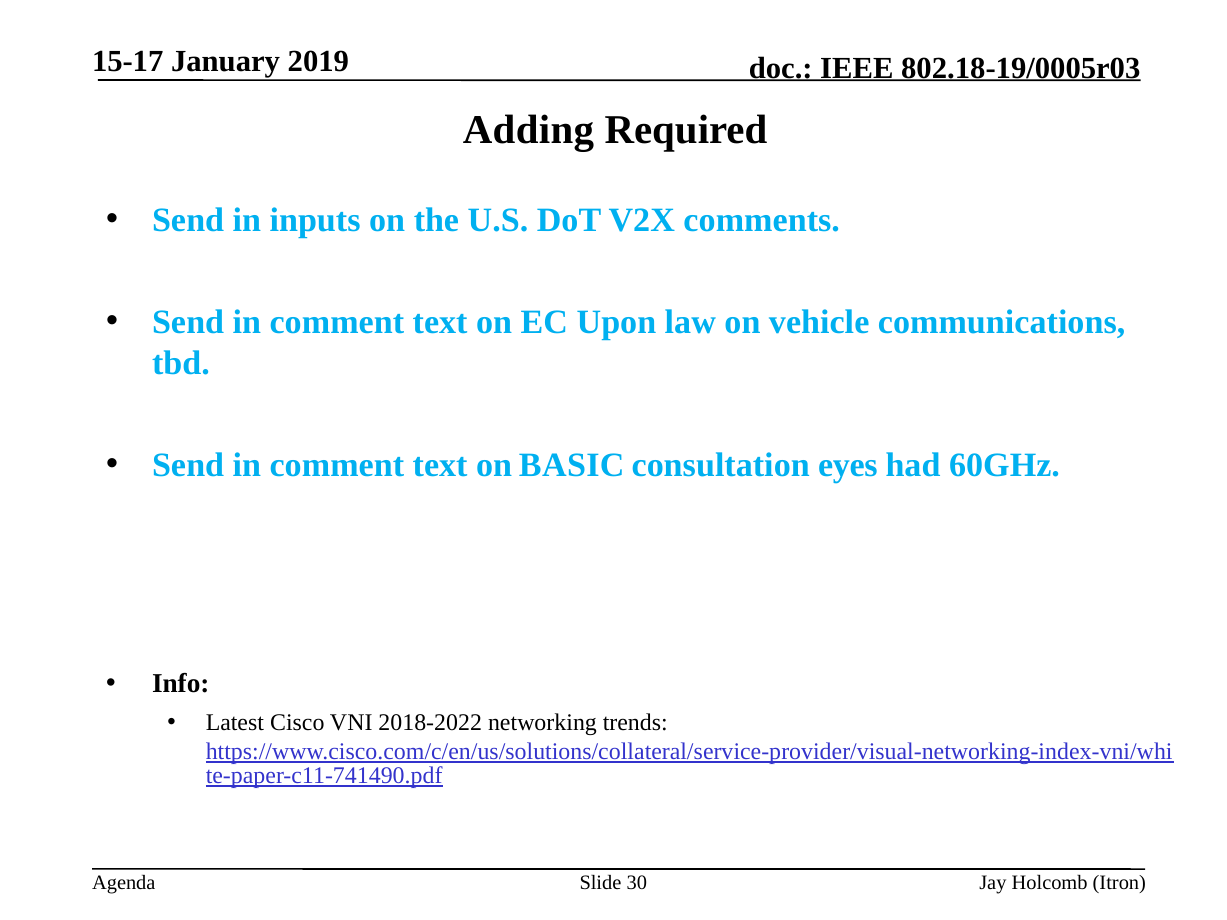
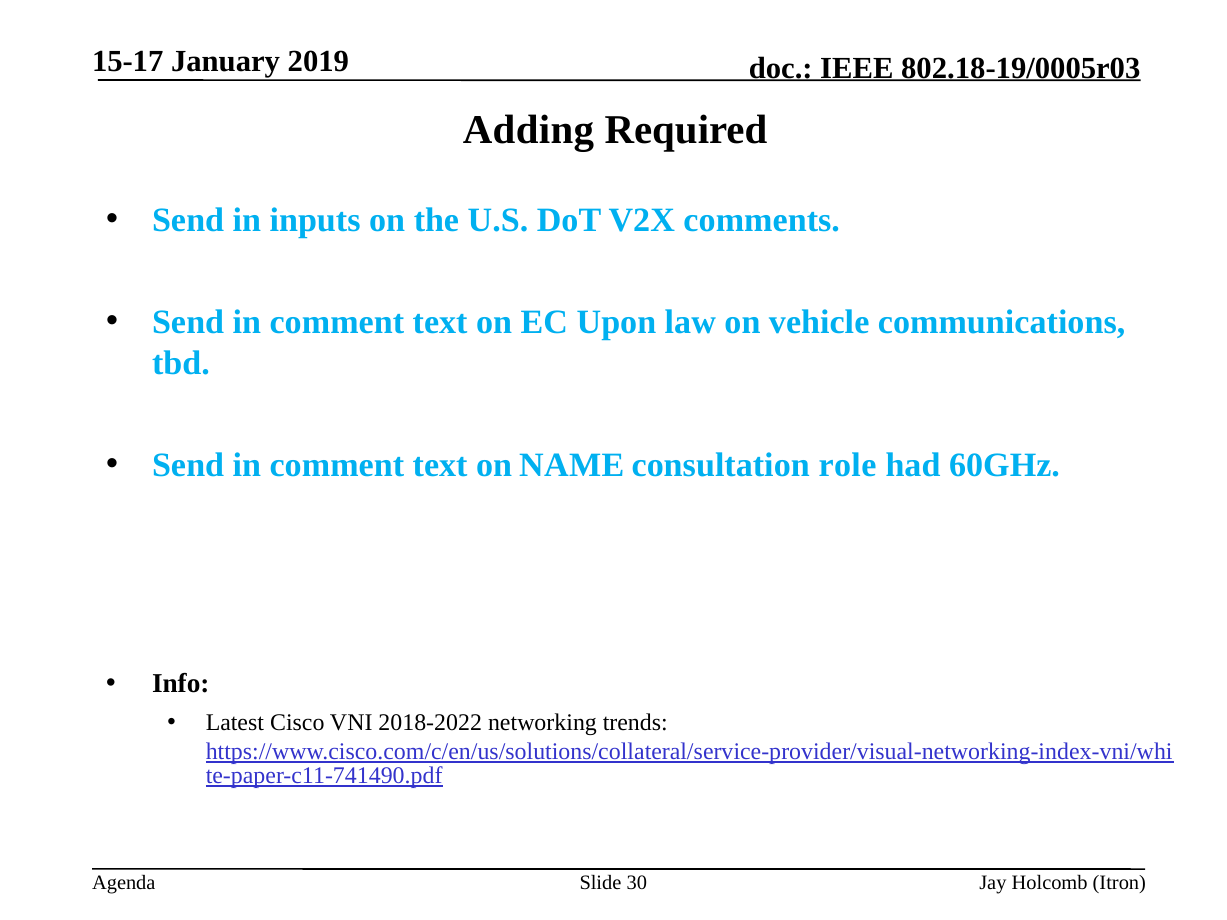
BASIC: BASIC -> NAME
eyes: eyes -> role
